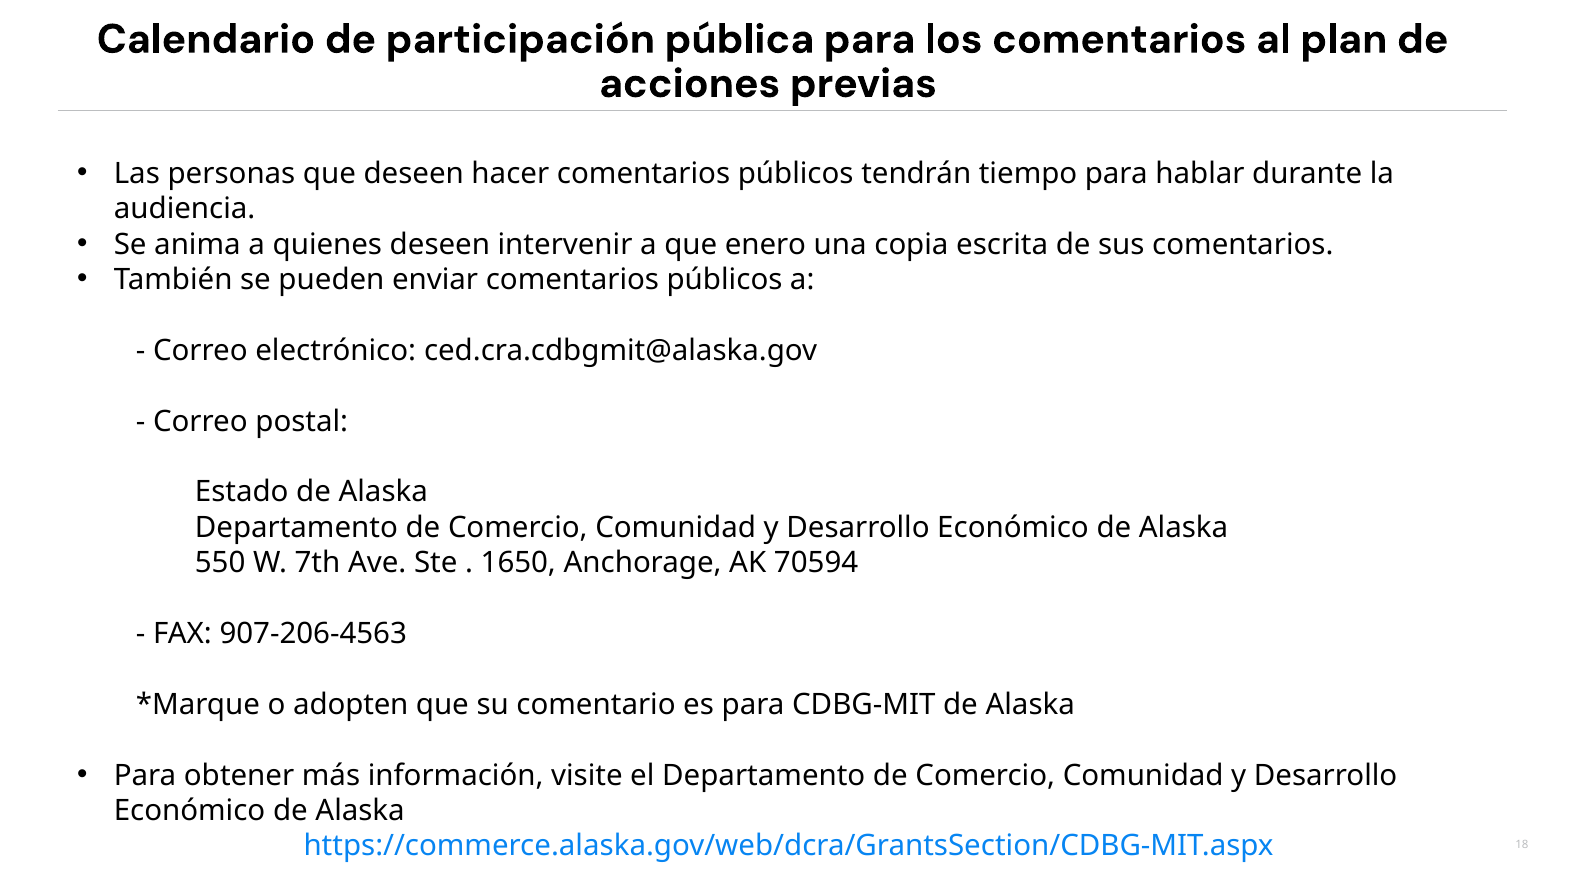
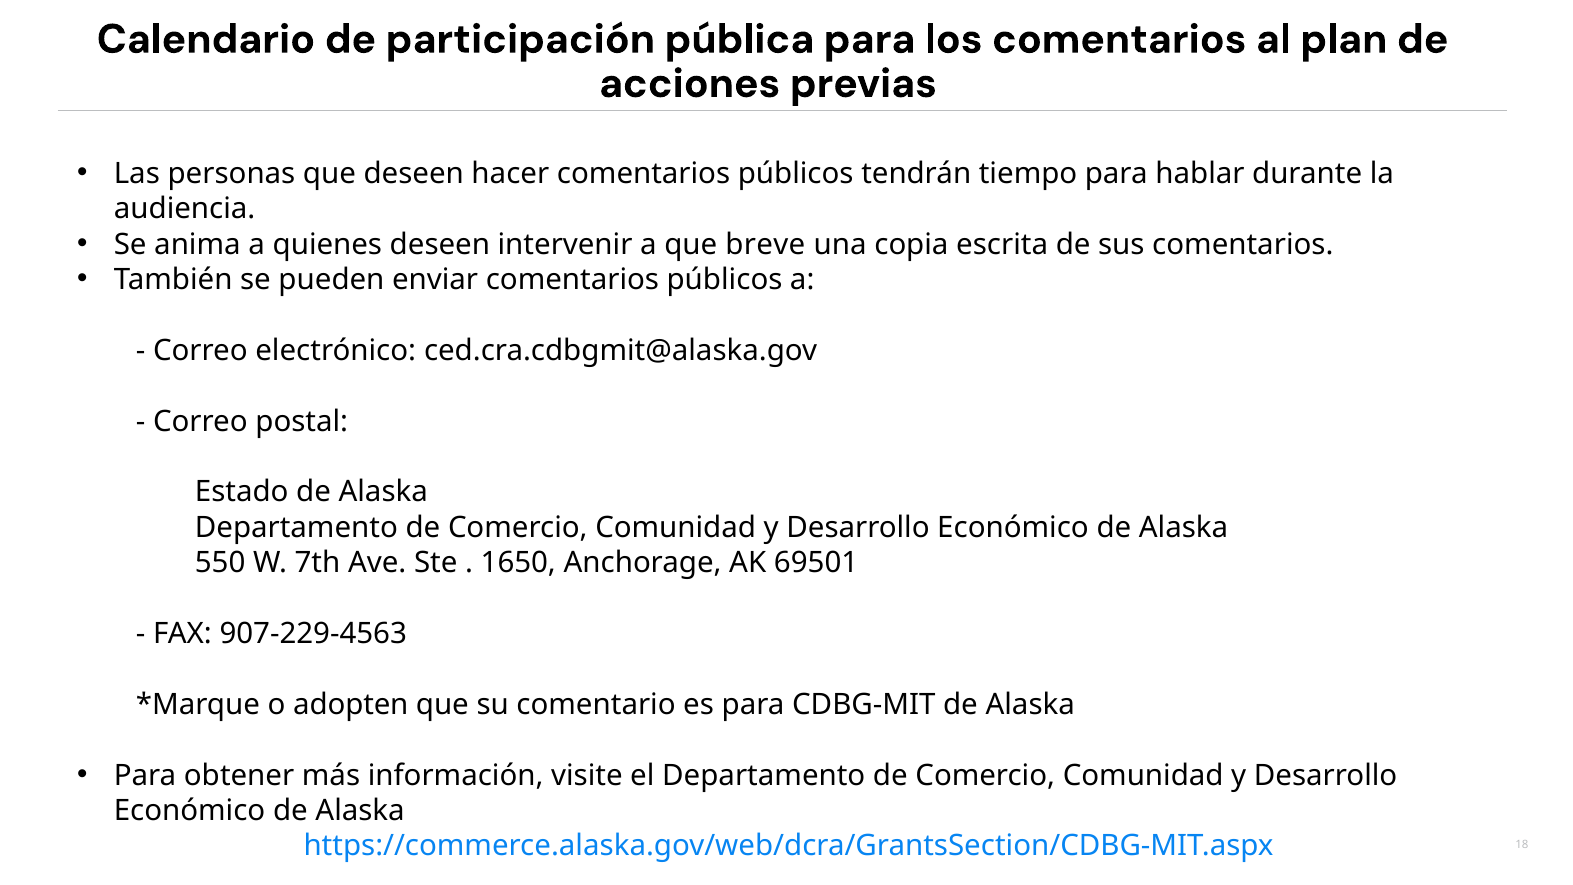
enero: enero -> breve
70594: 70594 -> 69501
907-206-4563: 907-206-4563 -> 907-229-4563
